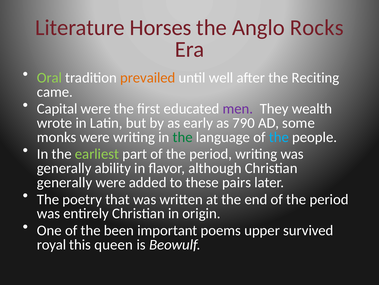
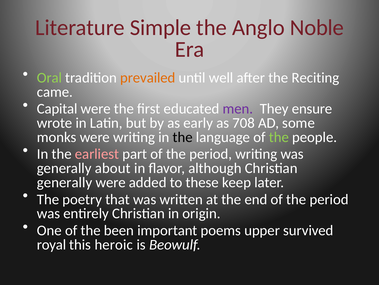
Horses: Horses -> Simple
Rocks: Rocks -> Noble
wealth: wealth -> ensure
790: 790 -> 708
the at (183, 137) colour: green -> black
the at (279, 137) colour: light blue -> light green
earliest colour: light green -> pink
ability: ability -> about
pairs: pairs -> keep
queen: queen -> heroic
